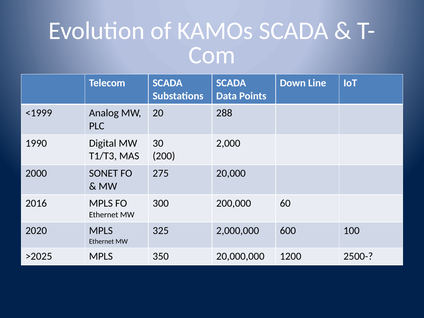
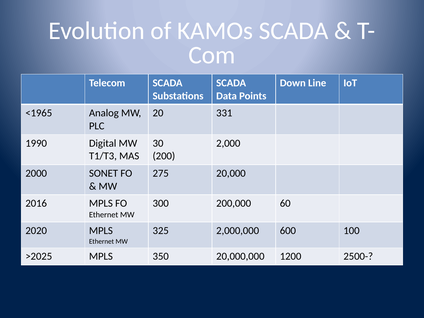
<1999: <1999 -> <1965
288: 288 -> 331
